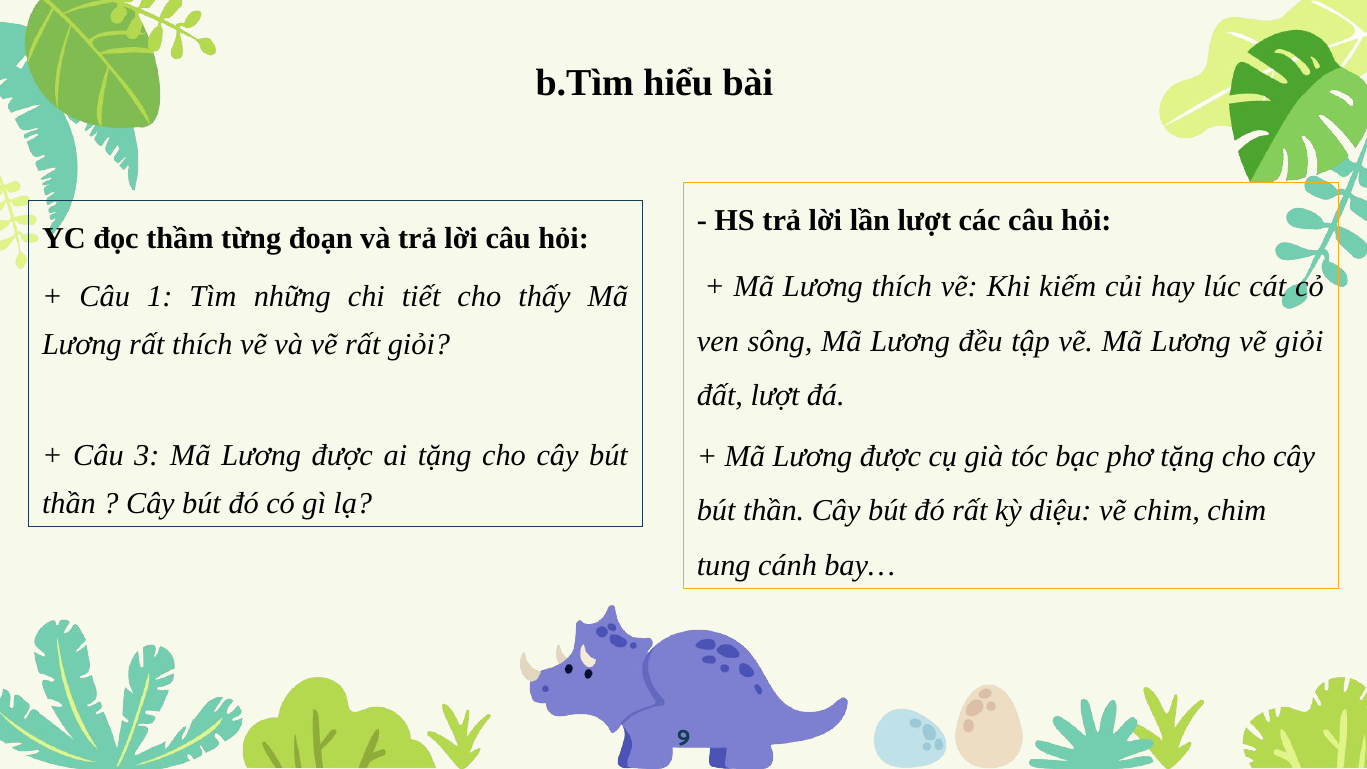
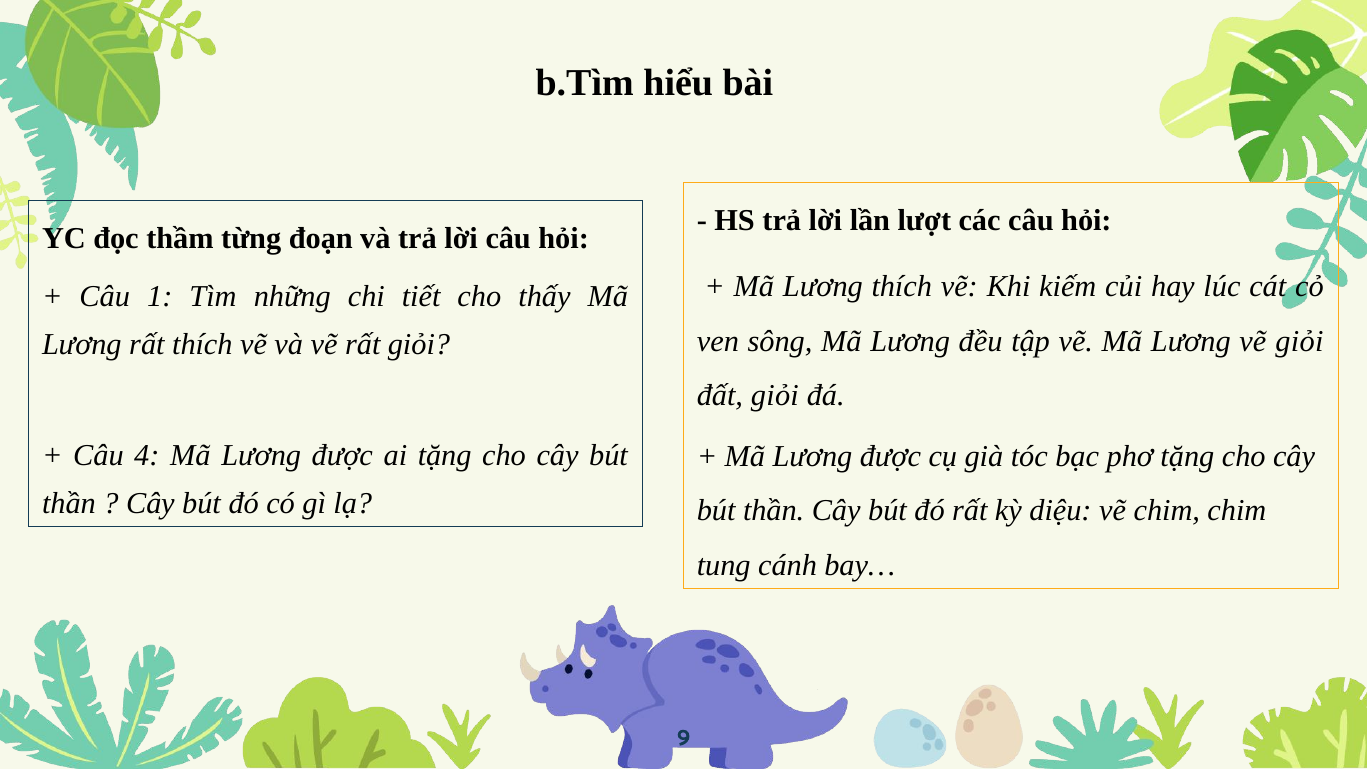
đất lượt: lượt -> giỏi
3: 3 -> 4
